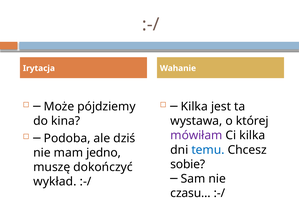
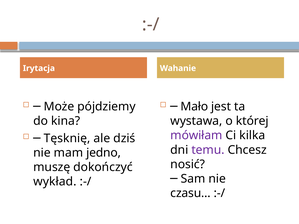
Kilka at (194, 107): Kilka -> Mało
Podoba: Podoba -> Tęsknię
temu colour: blue -> purple
sobie: sobie -> nosić
